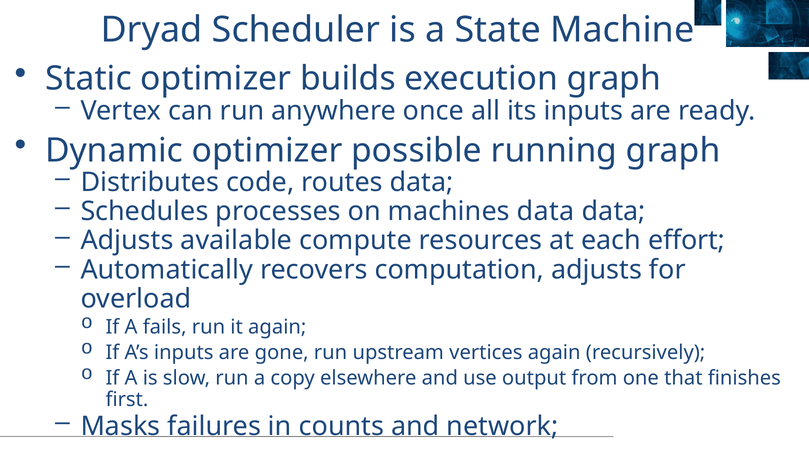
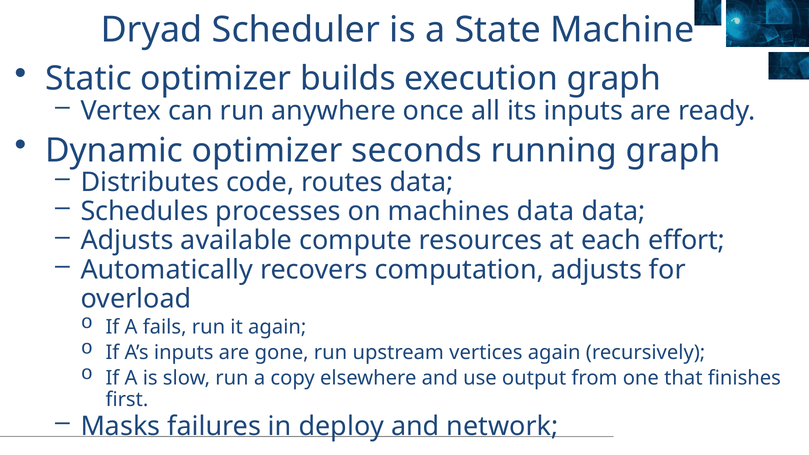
possible: possible -> seconds
counts: counts -> deploy
